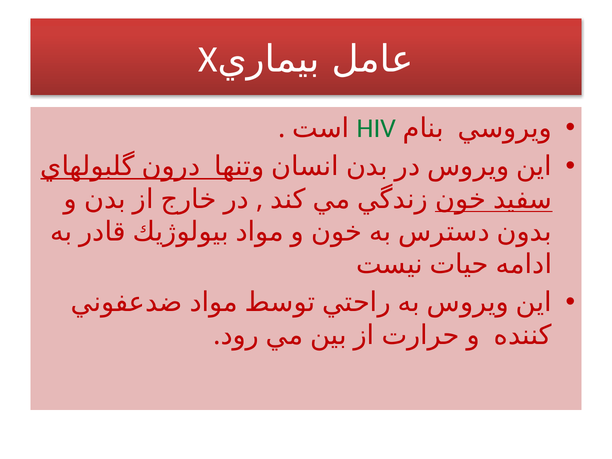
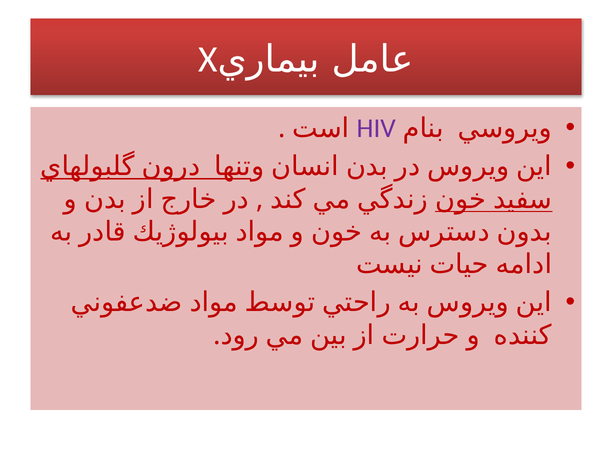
HIV colour: green -> purple
